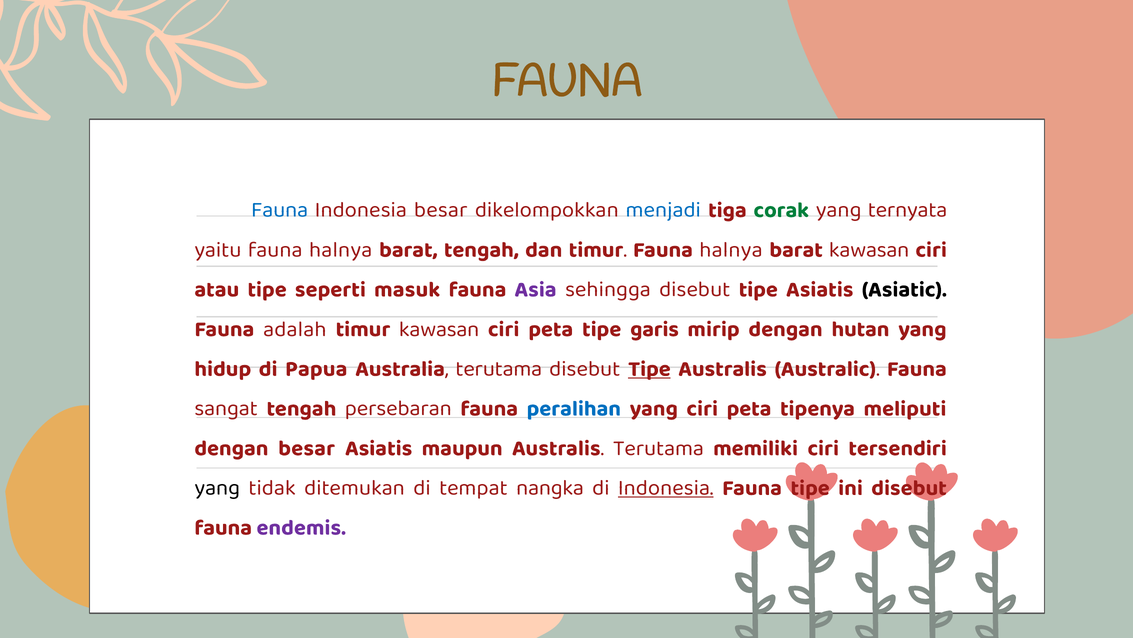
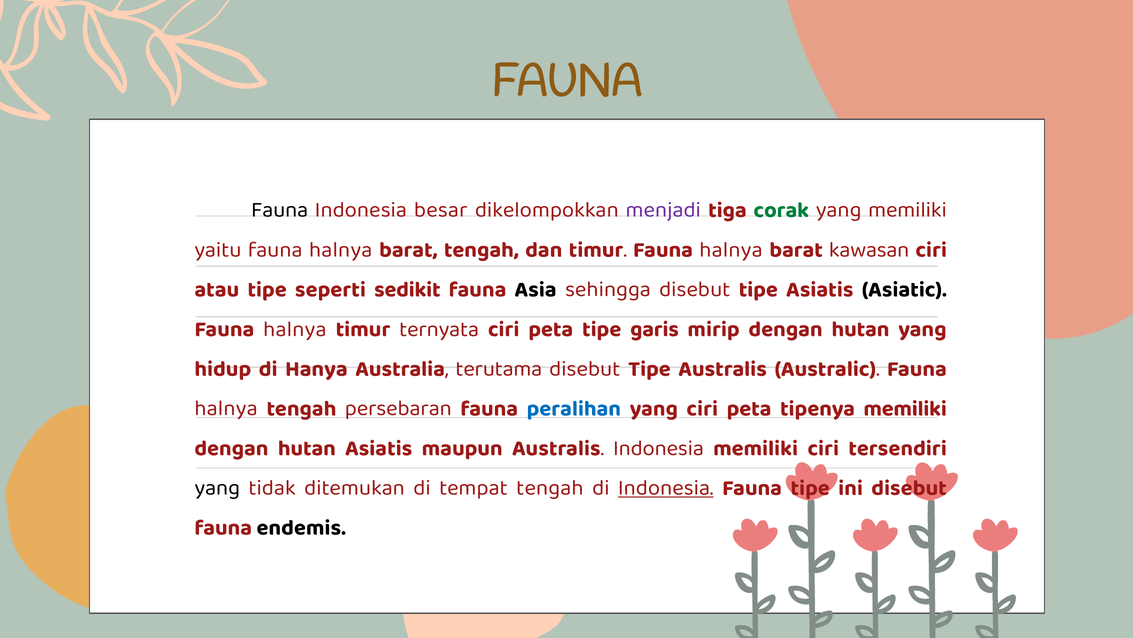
Fauna at (280, 209) colour: blue -> black
menjadi colour: blue -> purple
yang ternyata: ternyata -> memiliki
masuk: masuk -> sedikit
Asia colour: purple -> black
adalah at (295, 328): adalah -> halnya
timur kawasan: kawasan -> ternyata
Papua: Papua -> Hanya
Tipe at (649, 368) underline: present -> none
sangat at (226, 408): sangat -> halnya
tipenya meliputi: meliputi -> memiliki
besar at (307, 447): besar -> hutan
Australis Terutama: Terutama -> Indonesia
tempat nangka: nangka -> tengah
endemis colour: purple -> black
